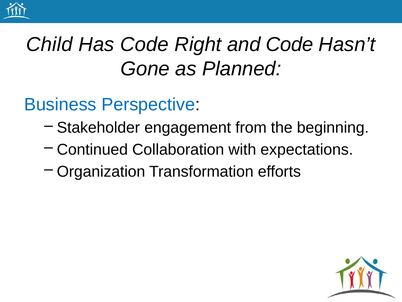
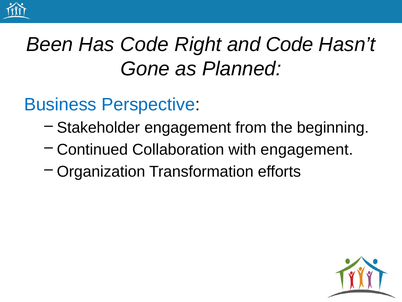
Child: Child -> Been
with expectations: expectations -> engagement
